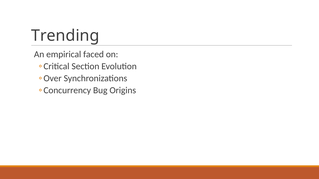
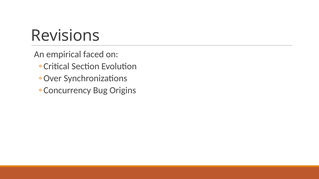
Trending: Trending -> Revisions
